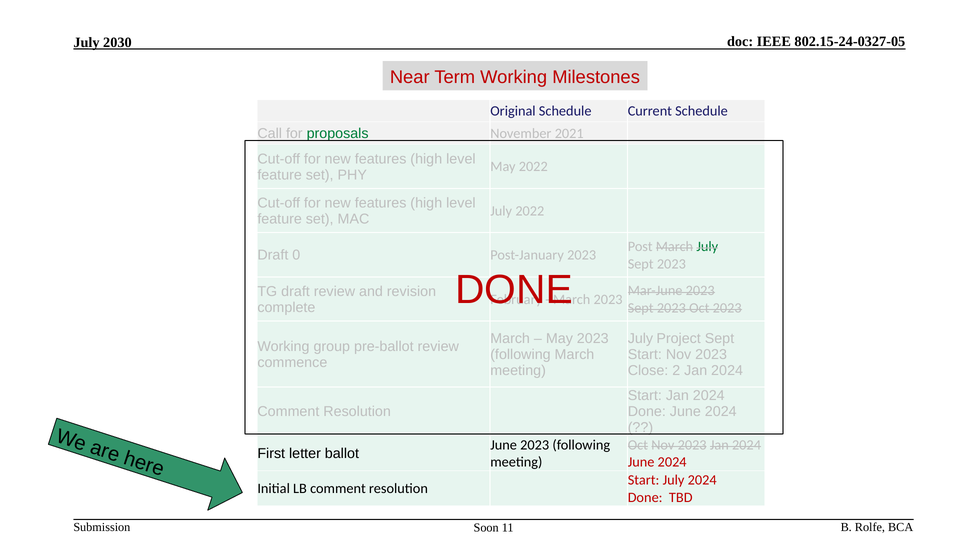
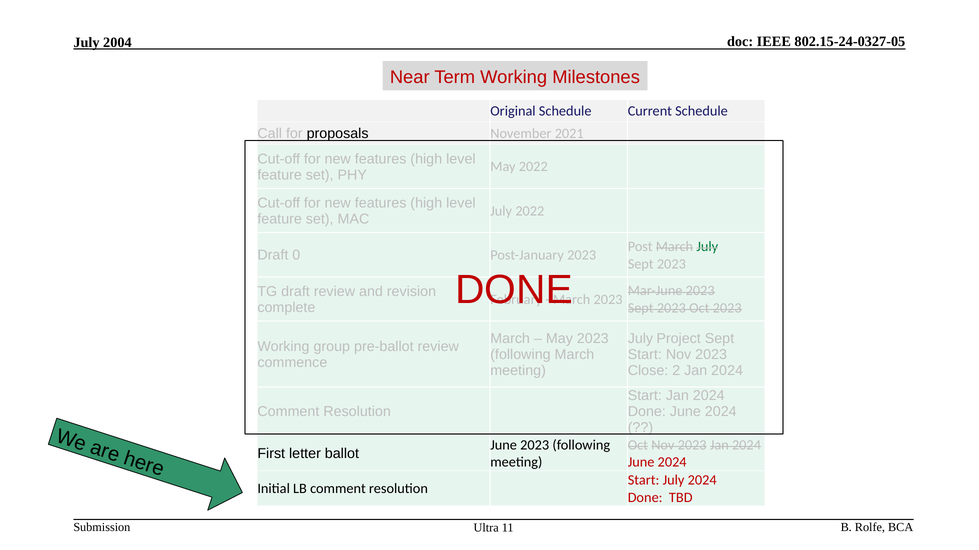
2030: 2030 -> 2004
proposals colour: green -> black
Soon: Soon -> Ultra
